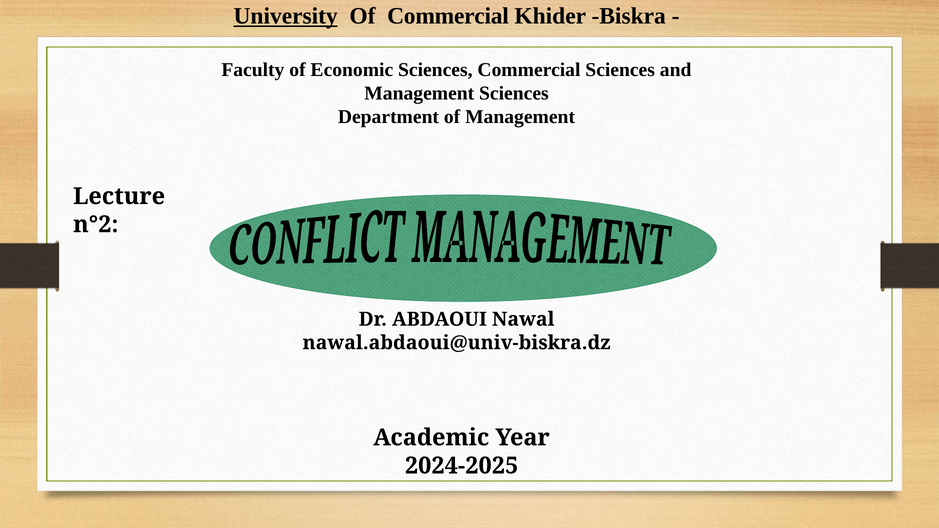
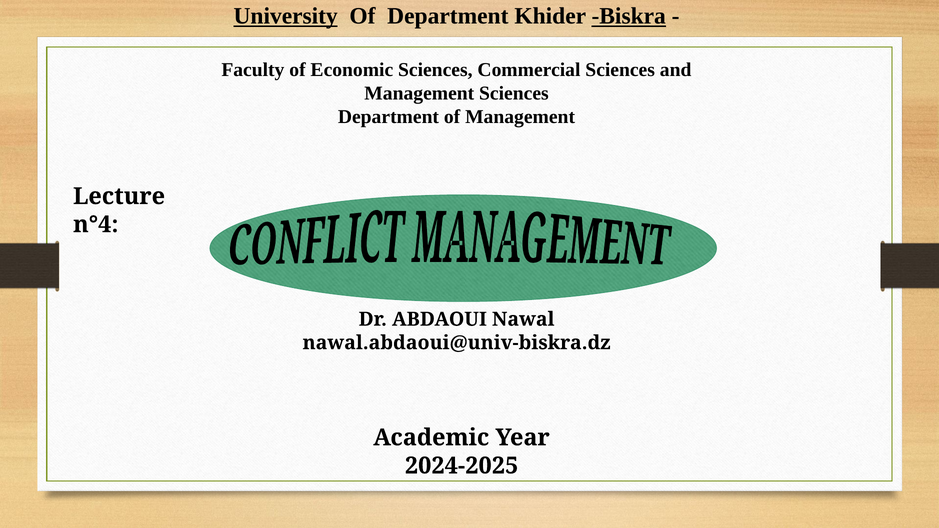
Of Commercial: Commercial -> Department
Biskra underline: none -> present
n°2: n°2 -> n°4
